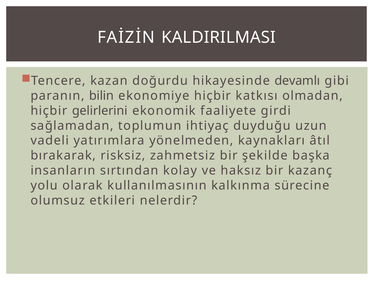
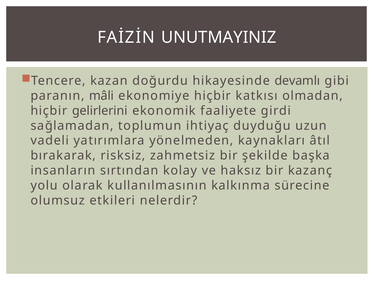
KALDIRILMASI: KALDIRILMASI -> UNUTMAYINIZ
bilin: bilin -> mâli
